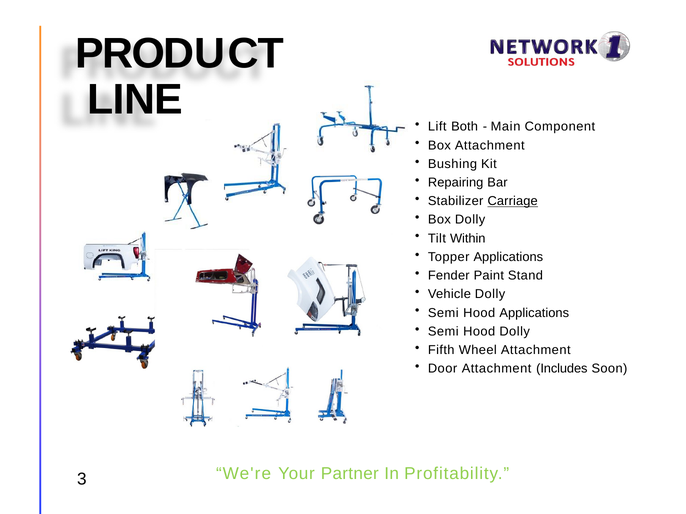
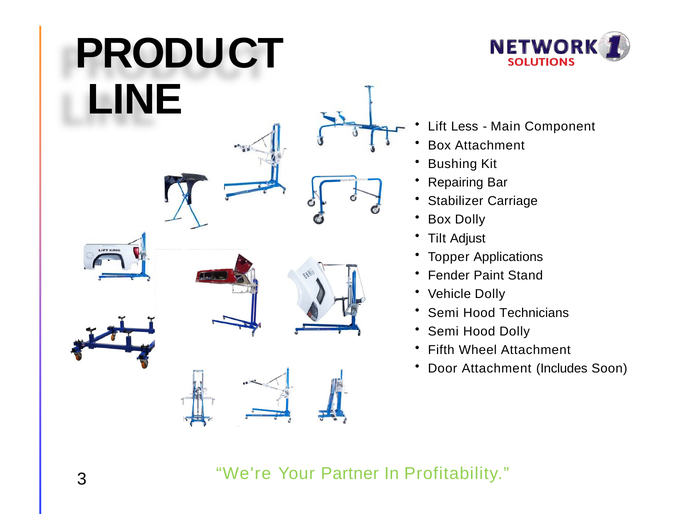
Both: Both -> Less
Carriage underline: present -> none
Within: Within -> Adjust
Hood Applications: Applications -> Technicians
